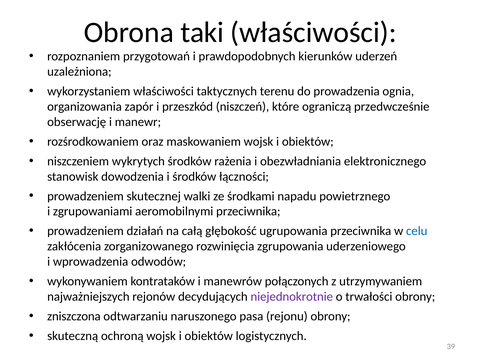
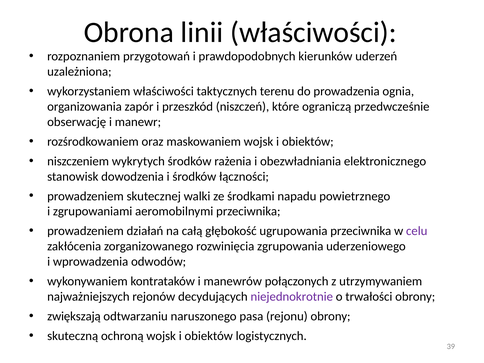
taki: taki -> linii
celu colour: blue -> purple
zniszczona: zniszczona -> zwiększają
